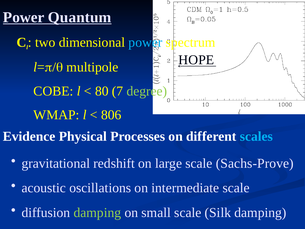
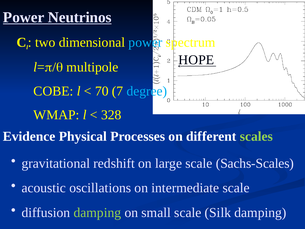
Quantum: Quantum -> Neutrinos
80: 80 -> 70
degree colour: light green -> light blue
806: 806 -> 328
scales colour: light blue -> light green
Sachs-Prove: Sachs-Prove -> Sachs-Scales
